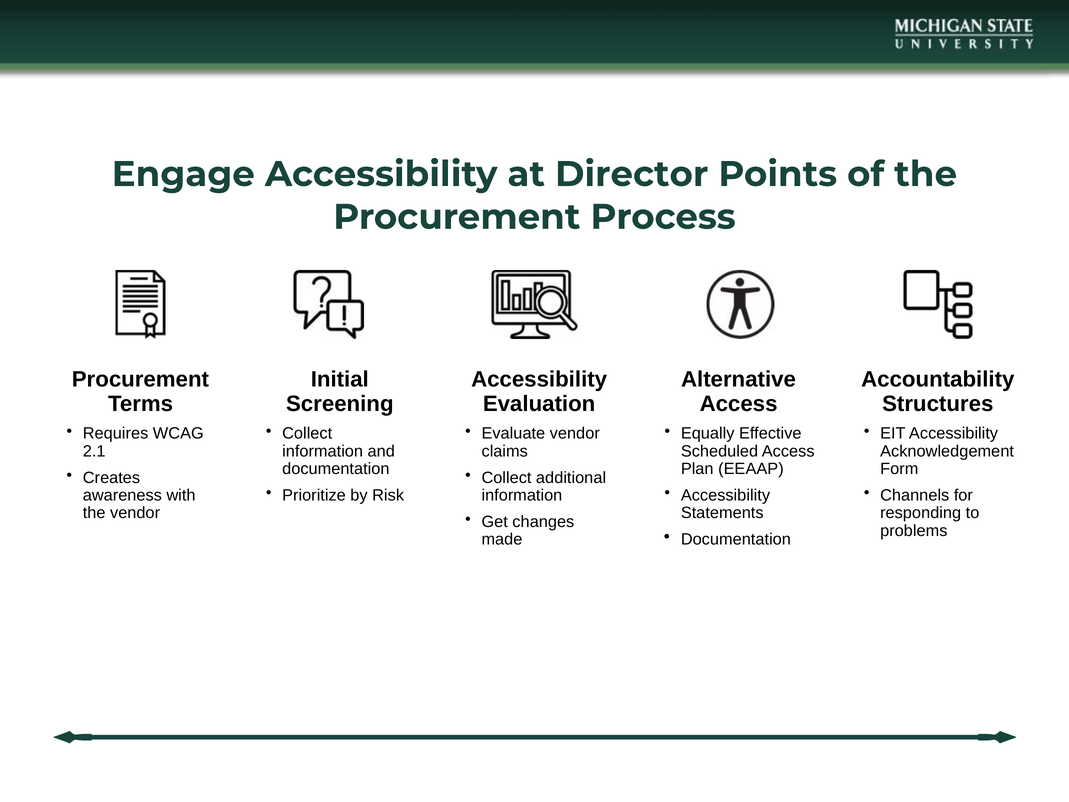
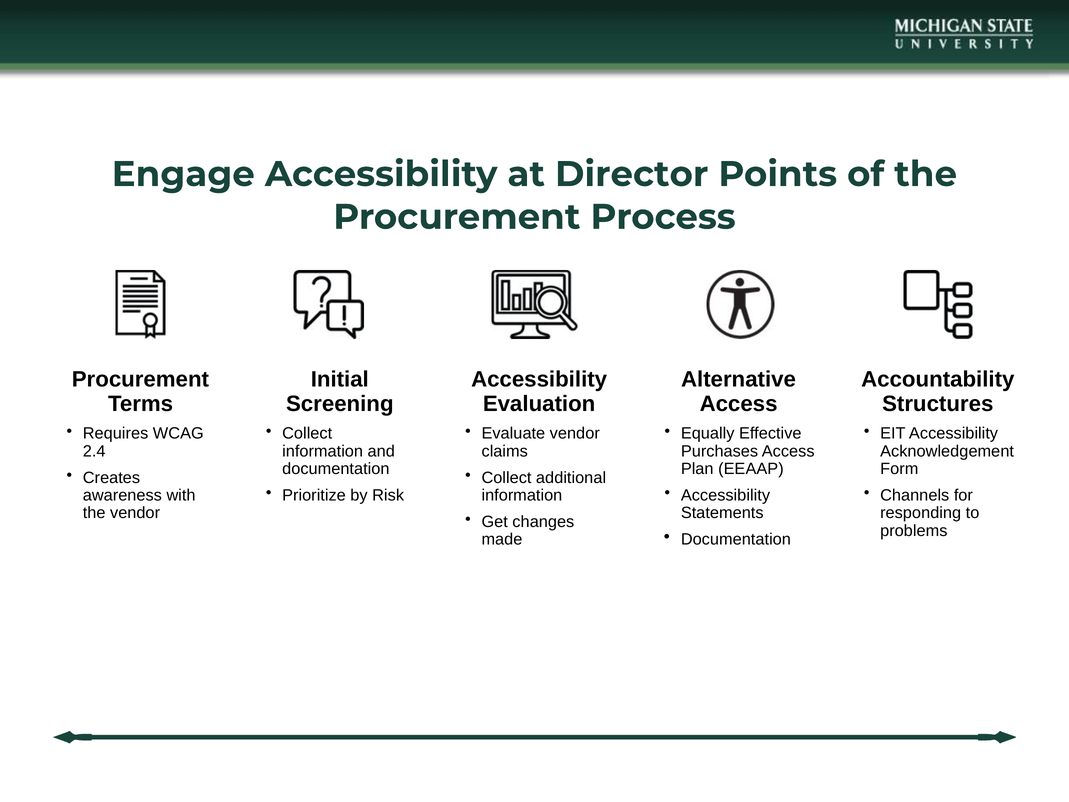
2.1: 2.1 -> 2.4
Scheduled: Scheduled -> Purchases
